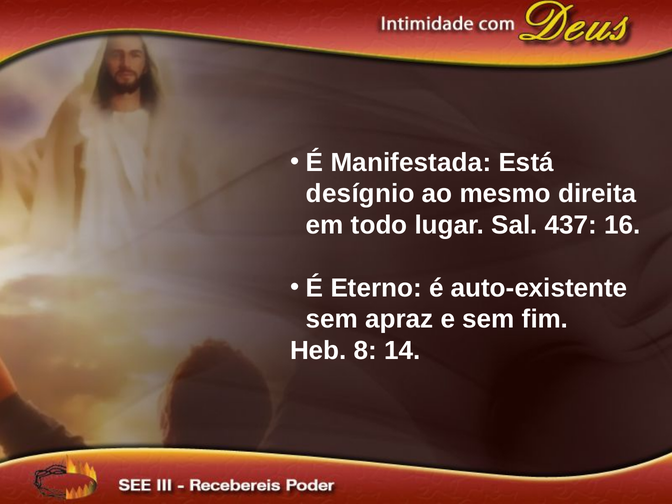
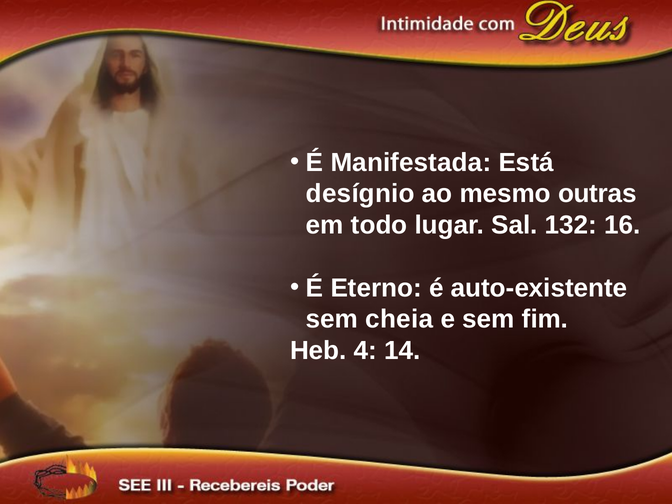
direita: direita -> outras
437: 437 -> 132
apraz: apraz -> cheia
8: 8 -> 4
